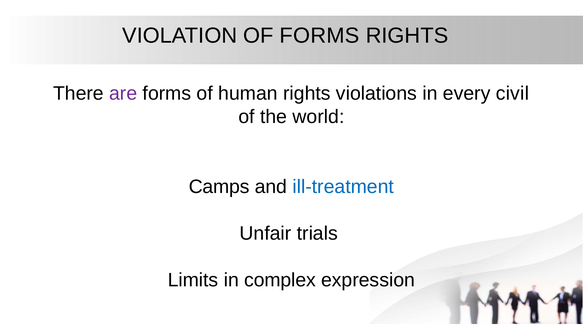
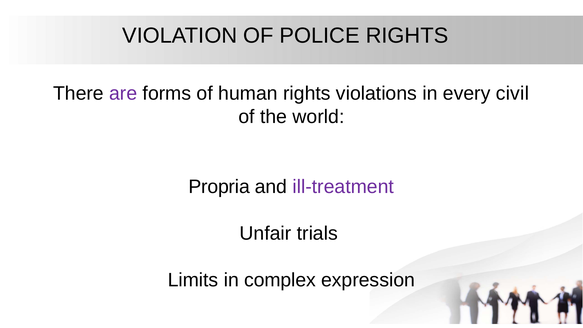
OF FORMS: FORMS -> POLICE
Camps: Camps -> Propria
ill-treatment colour: blue -> purple
